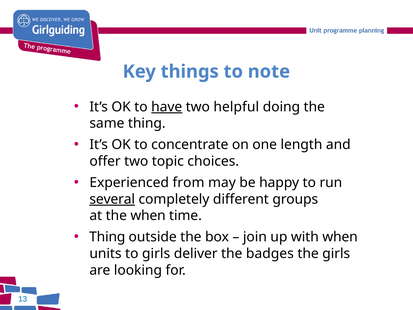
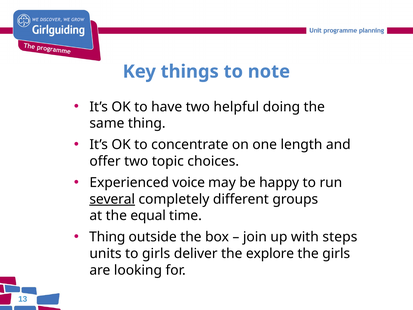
have underline: present -> none
from: from -> voice
the when: when -> equal
with when: when -> steps
badges: badges -> explore
